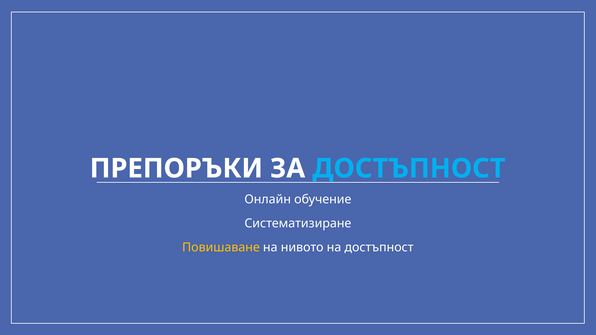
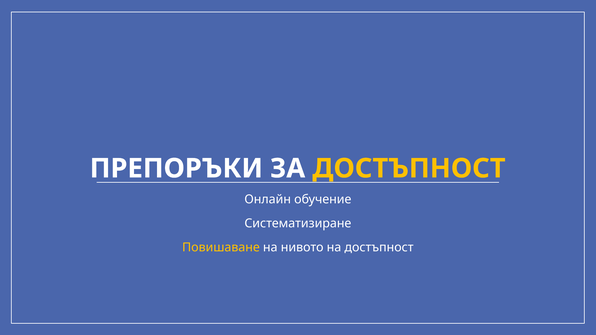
ДОСТЪПНОСТ at (409, 169) colour: light blue -> yellow
